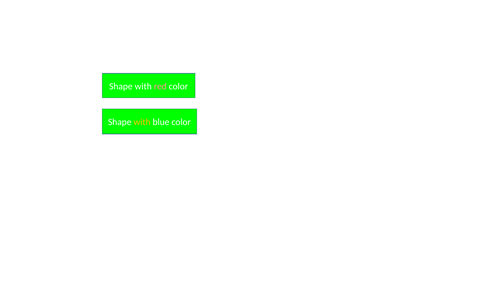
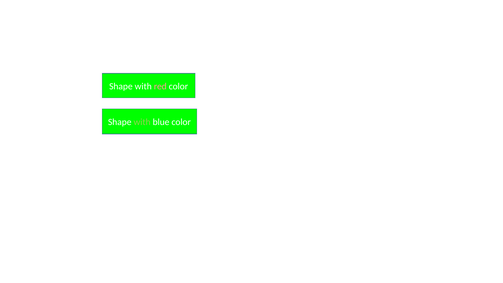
with at (142, 122) colour: yellow -> light green
